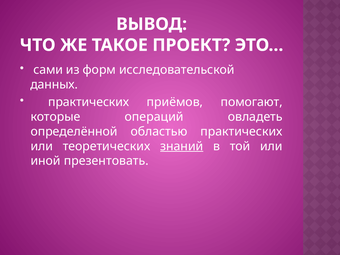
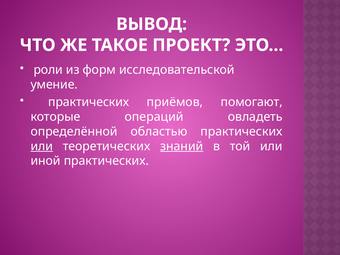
сами: сами -> роли
данных: данных -> умение
или at (42, 146) underline: none -> present
иной презентовать: презентовать -> практических
